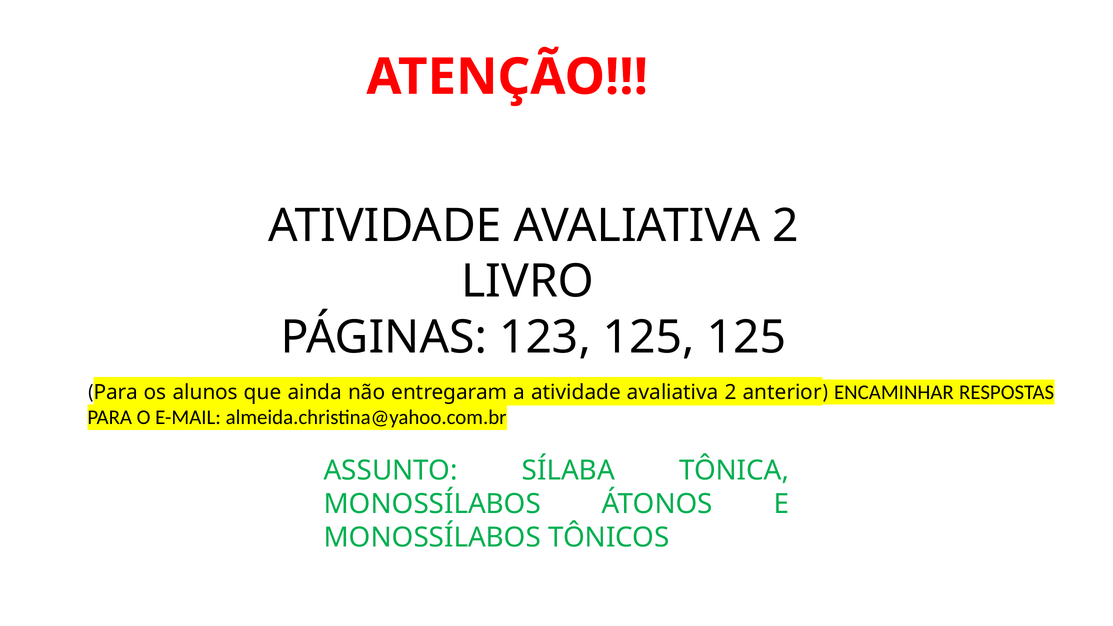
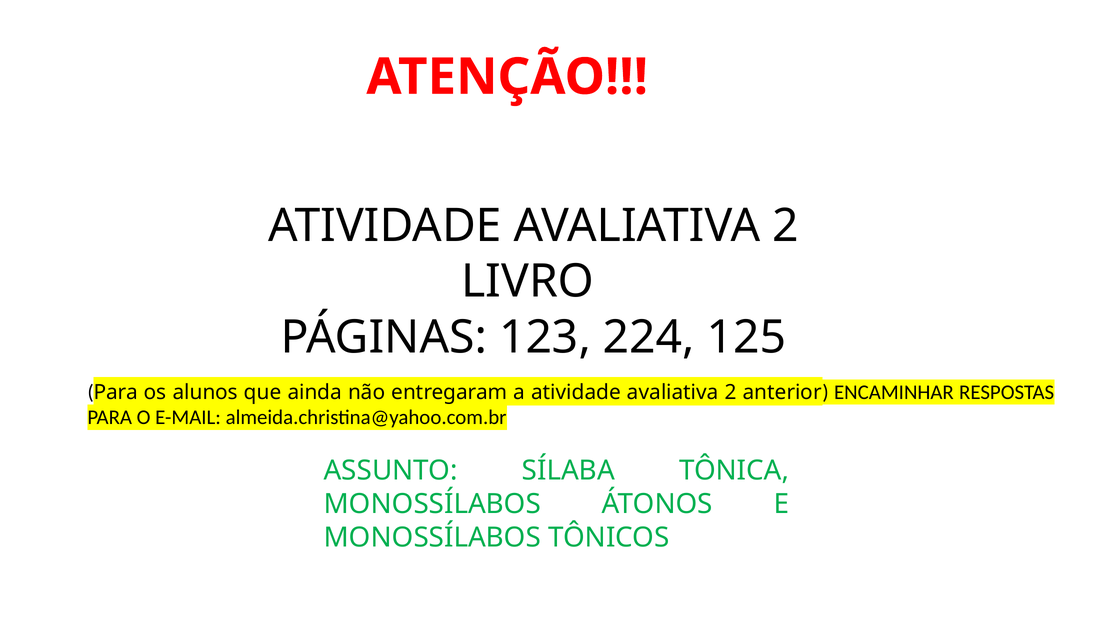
123 125: 125 -> 224
